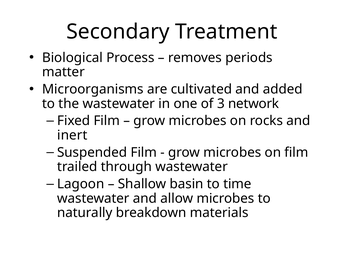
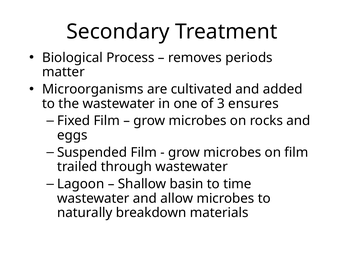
network: network -> ensures
inert: inert -> eggs
